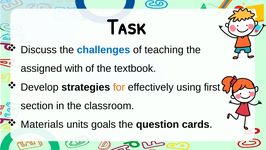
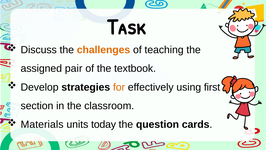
challenges colour: blue -> orange
with: with -> pair
goals: goals -> today
